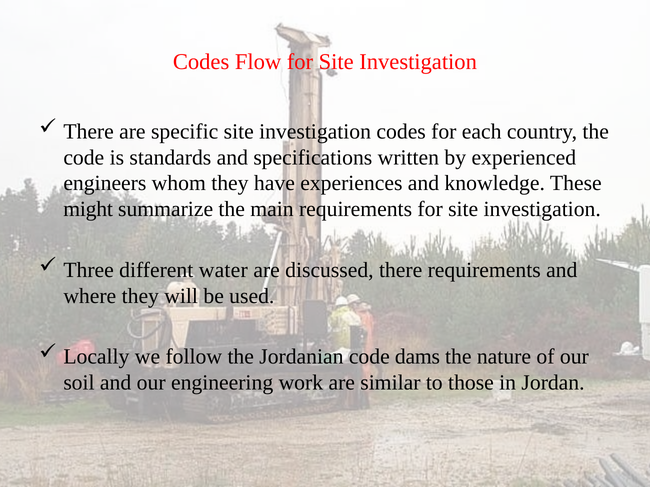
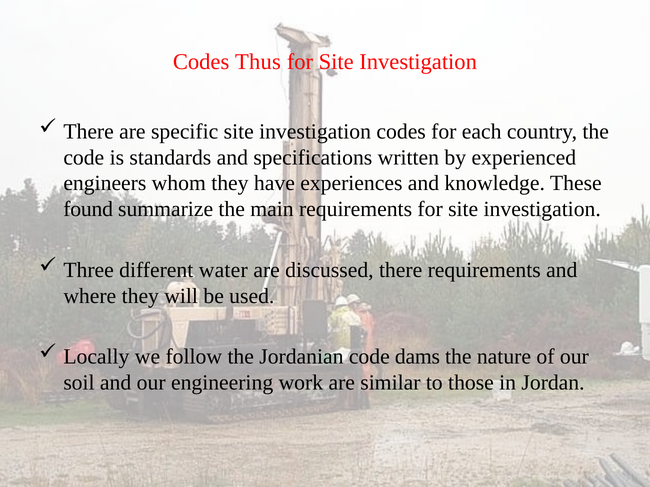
Flow: Flow -> Thus
might: might -> found
